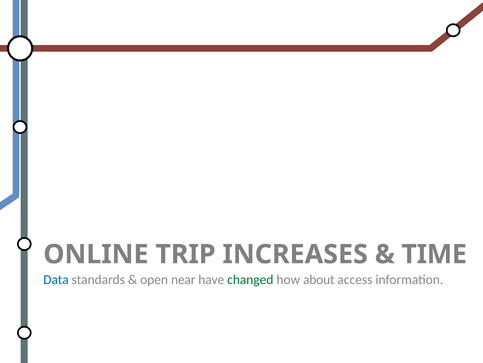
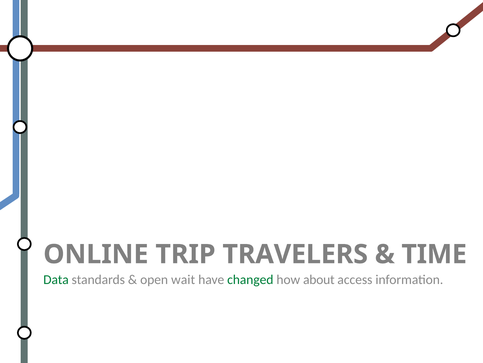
INCREASES: INCREASES -> TRAVELERS
Data colour: blue -> green
near: near -> wait
